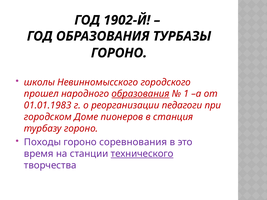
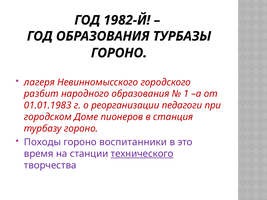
1902-Й: 1902-Й -> 1982-Й
школы: школы -> лагеря
прошел: прошел -> разбит
образования at (140, 94) underline: present -> none
соревнования: соревнования -> воспитанники
